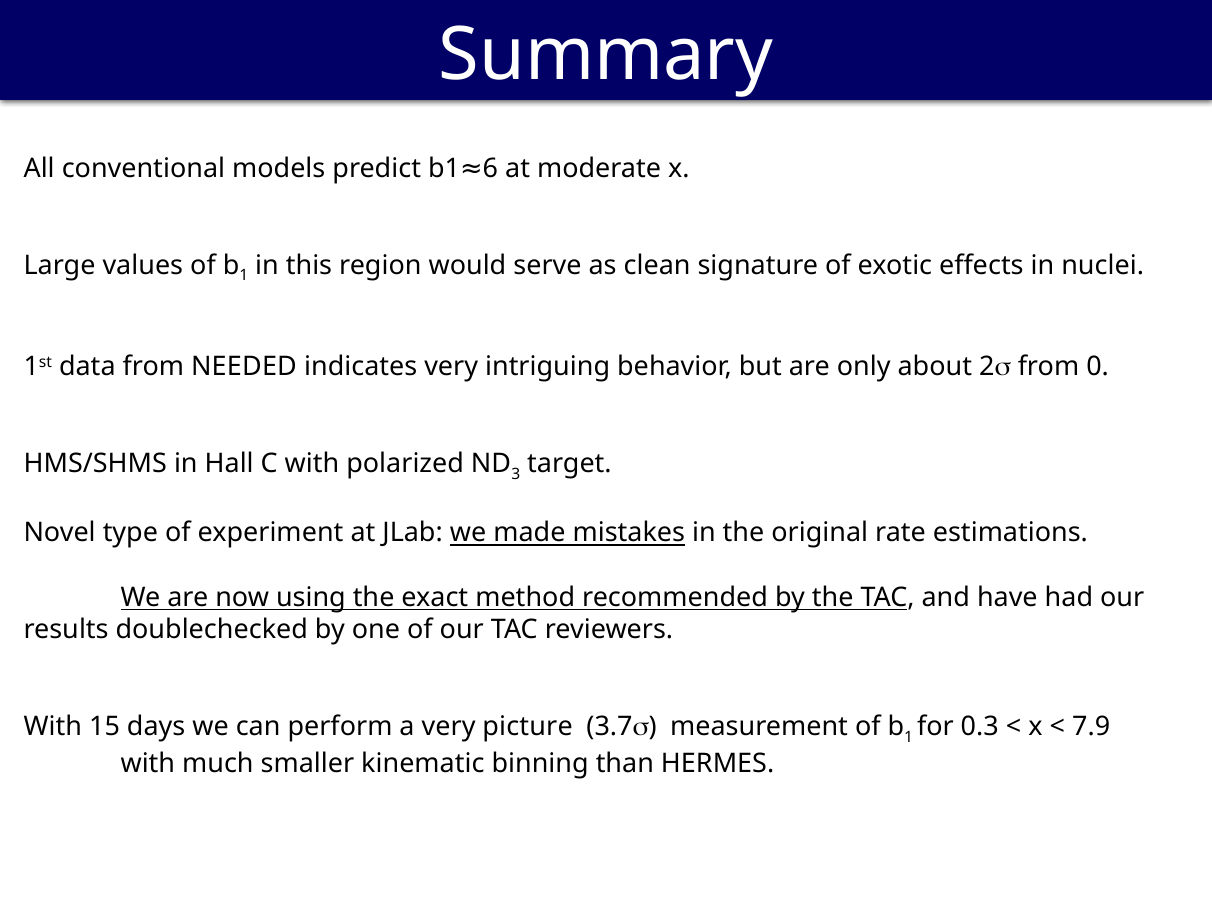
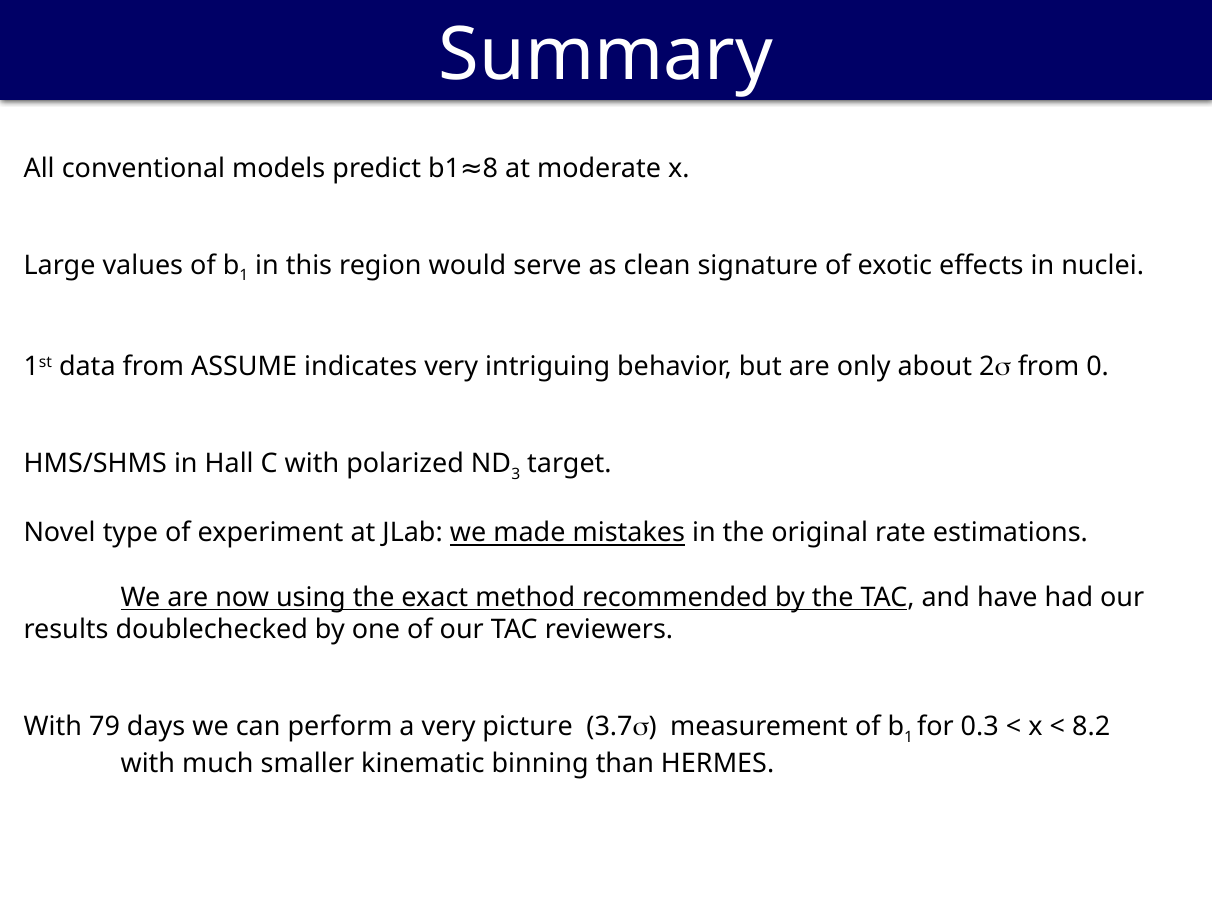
6: 6 -> 8
NEEDED: NEEDED -> ASSUME
15: 15 -> 79
7.9: 7.9 -> 8.2
